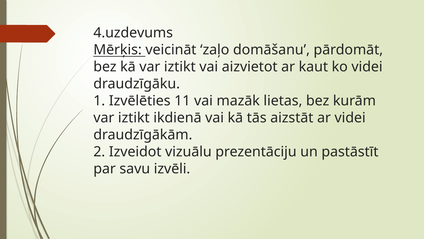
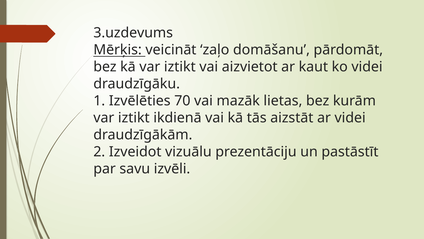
4.uzdevums: 4.uzdevums -> 3.uzdevums
11: 11 -> 70
